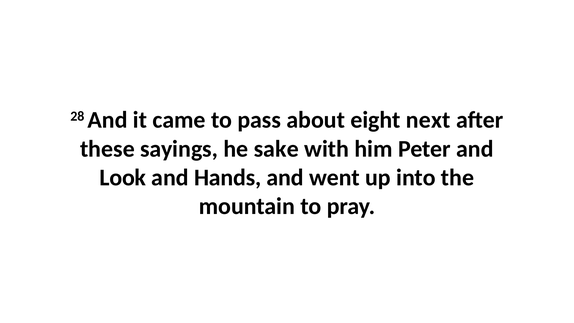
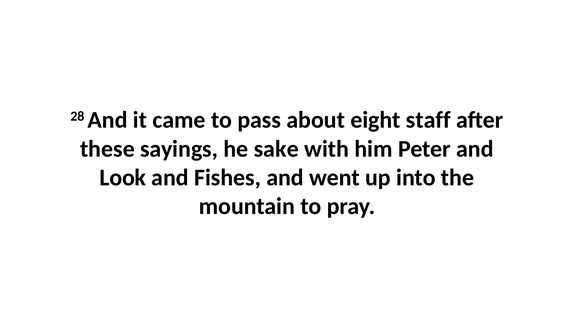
next: next -> staff
Hands: Hands -> Fishes
